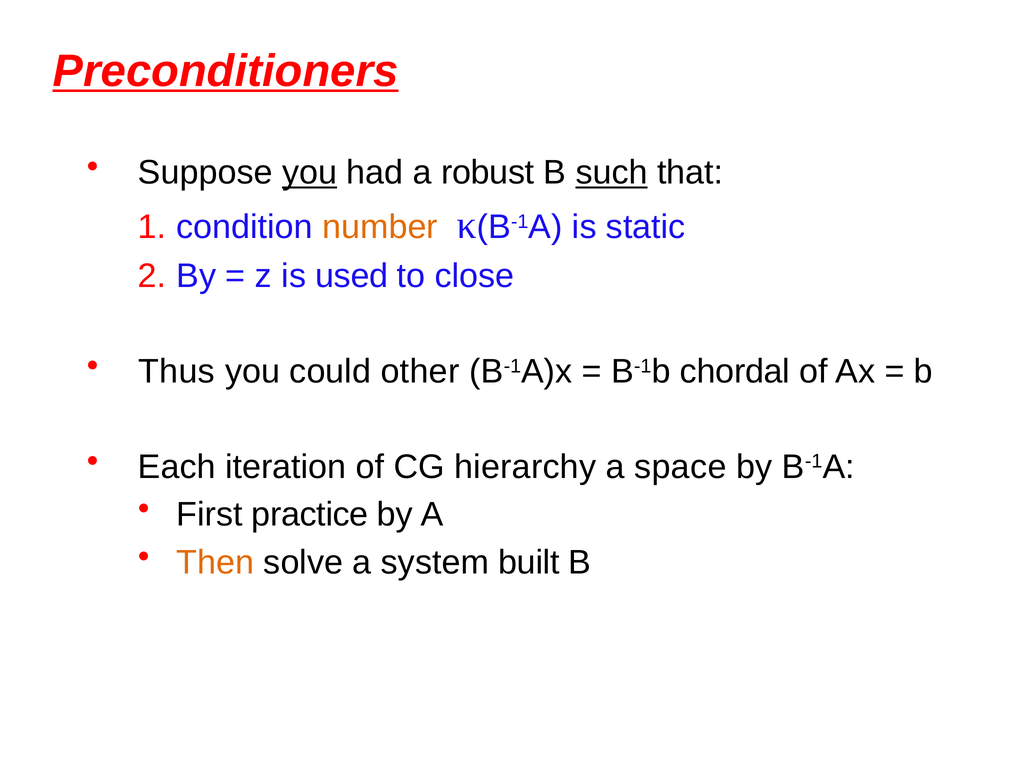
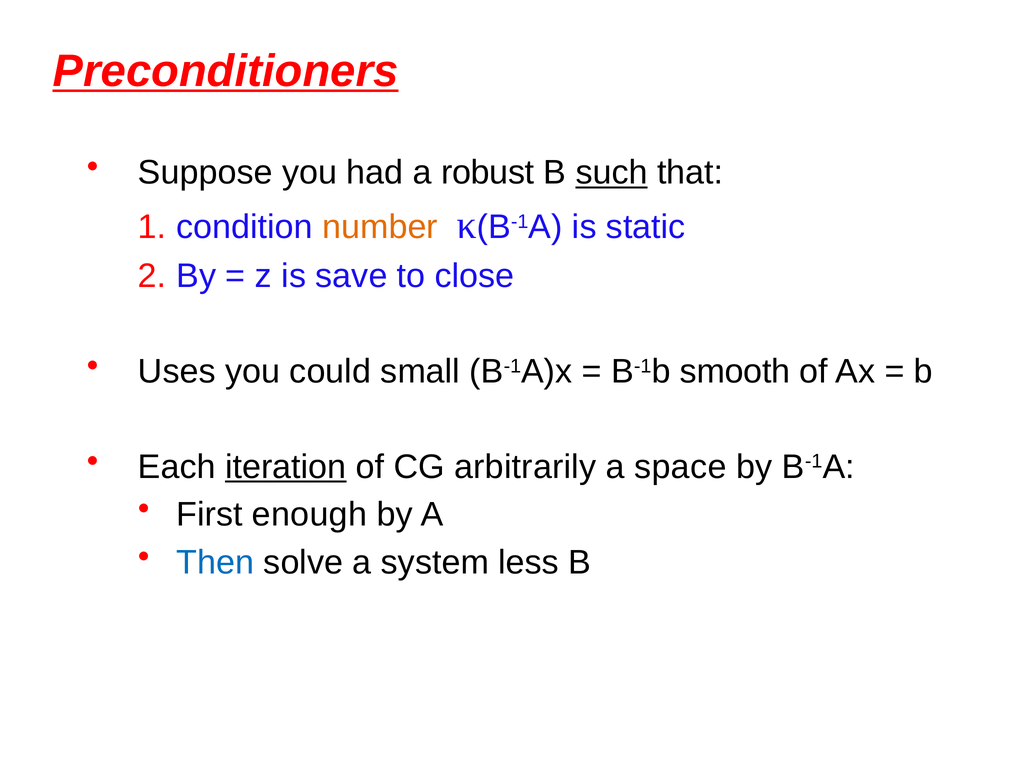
you at (310, 173) underline: present -> none
used: used -> save
Thus: Thus -> Uses
other: other -> small
chordal: chordal -> smooth
iteration underline: none -> present
hierarchy: hierarchy -> arbitrarily
practice: practice -> enough
Then colour: orange -> blue
built: built -> less
